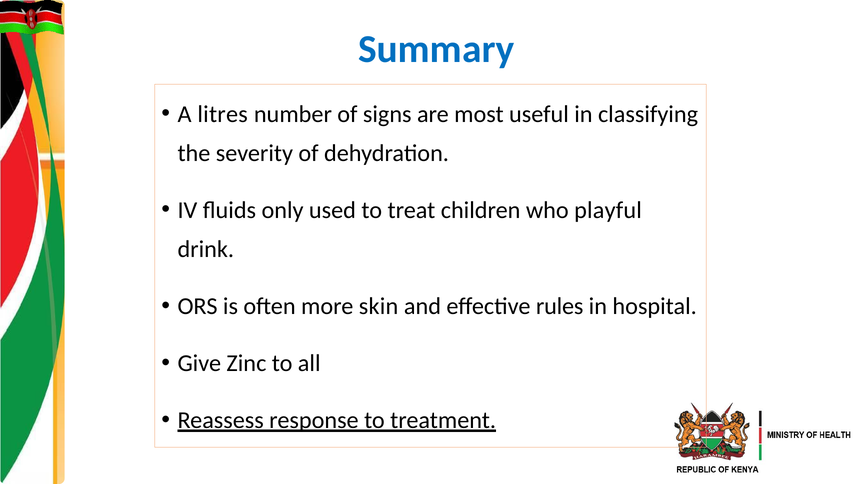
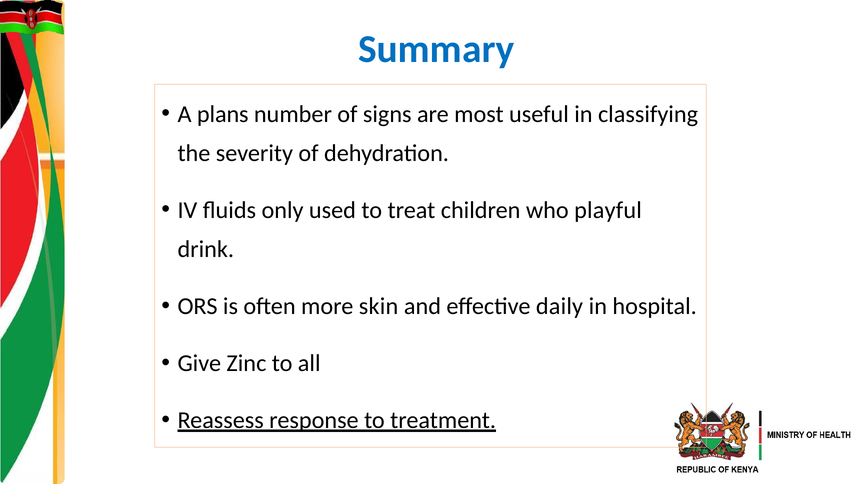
litres: litres -> plans
rules: rules -> daily
